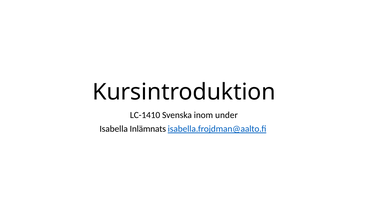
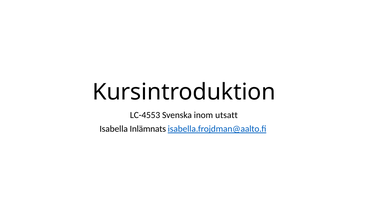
LC-1410: LC-1410 -> LC-4553
under: under -> utsatt
